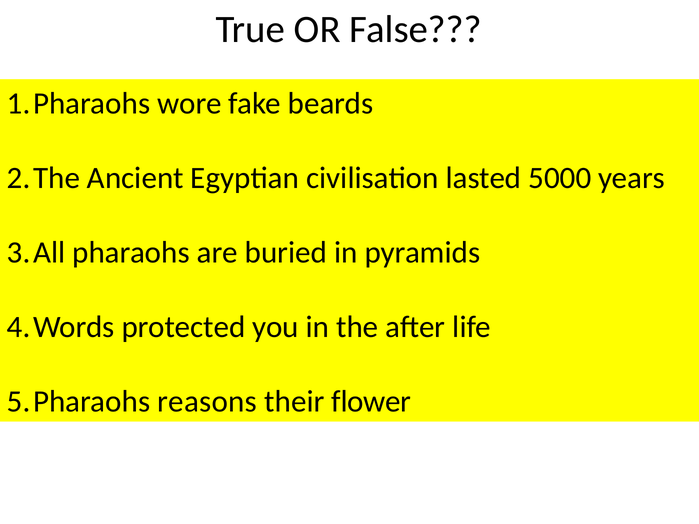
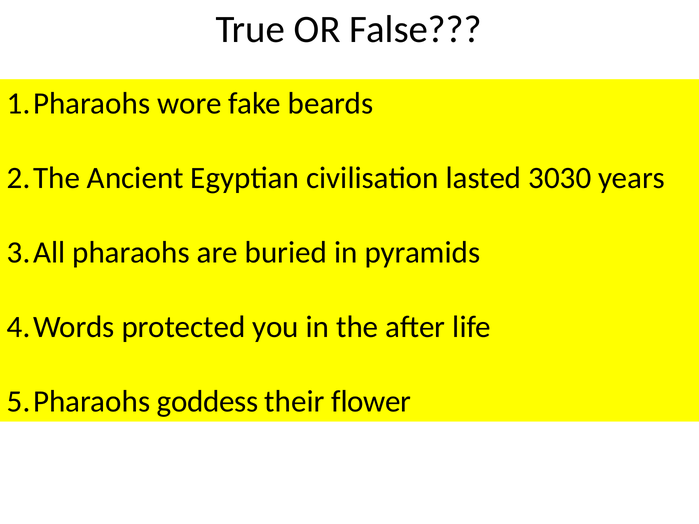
5000: 5000 -> 3030
reasons: reasons -> goddess
